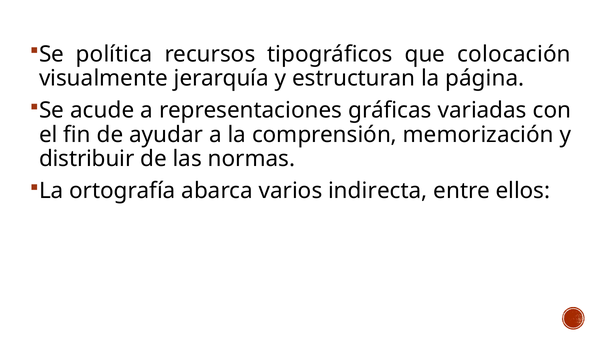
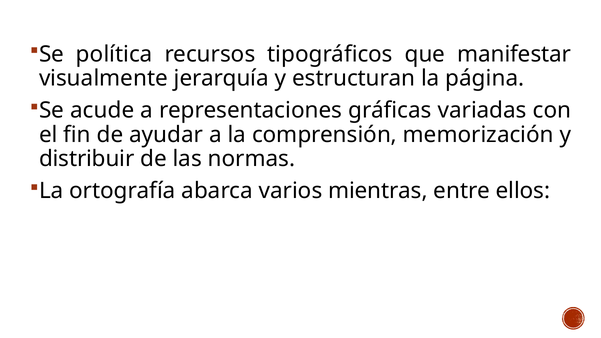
colocación: colocación -> manifestar
indirecta: indirecta -> mientras
